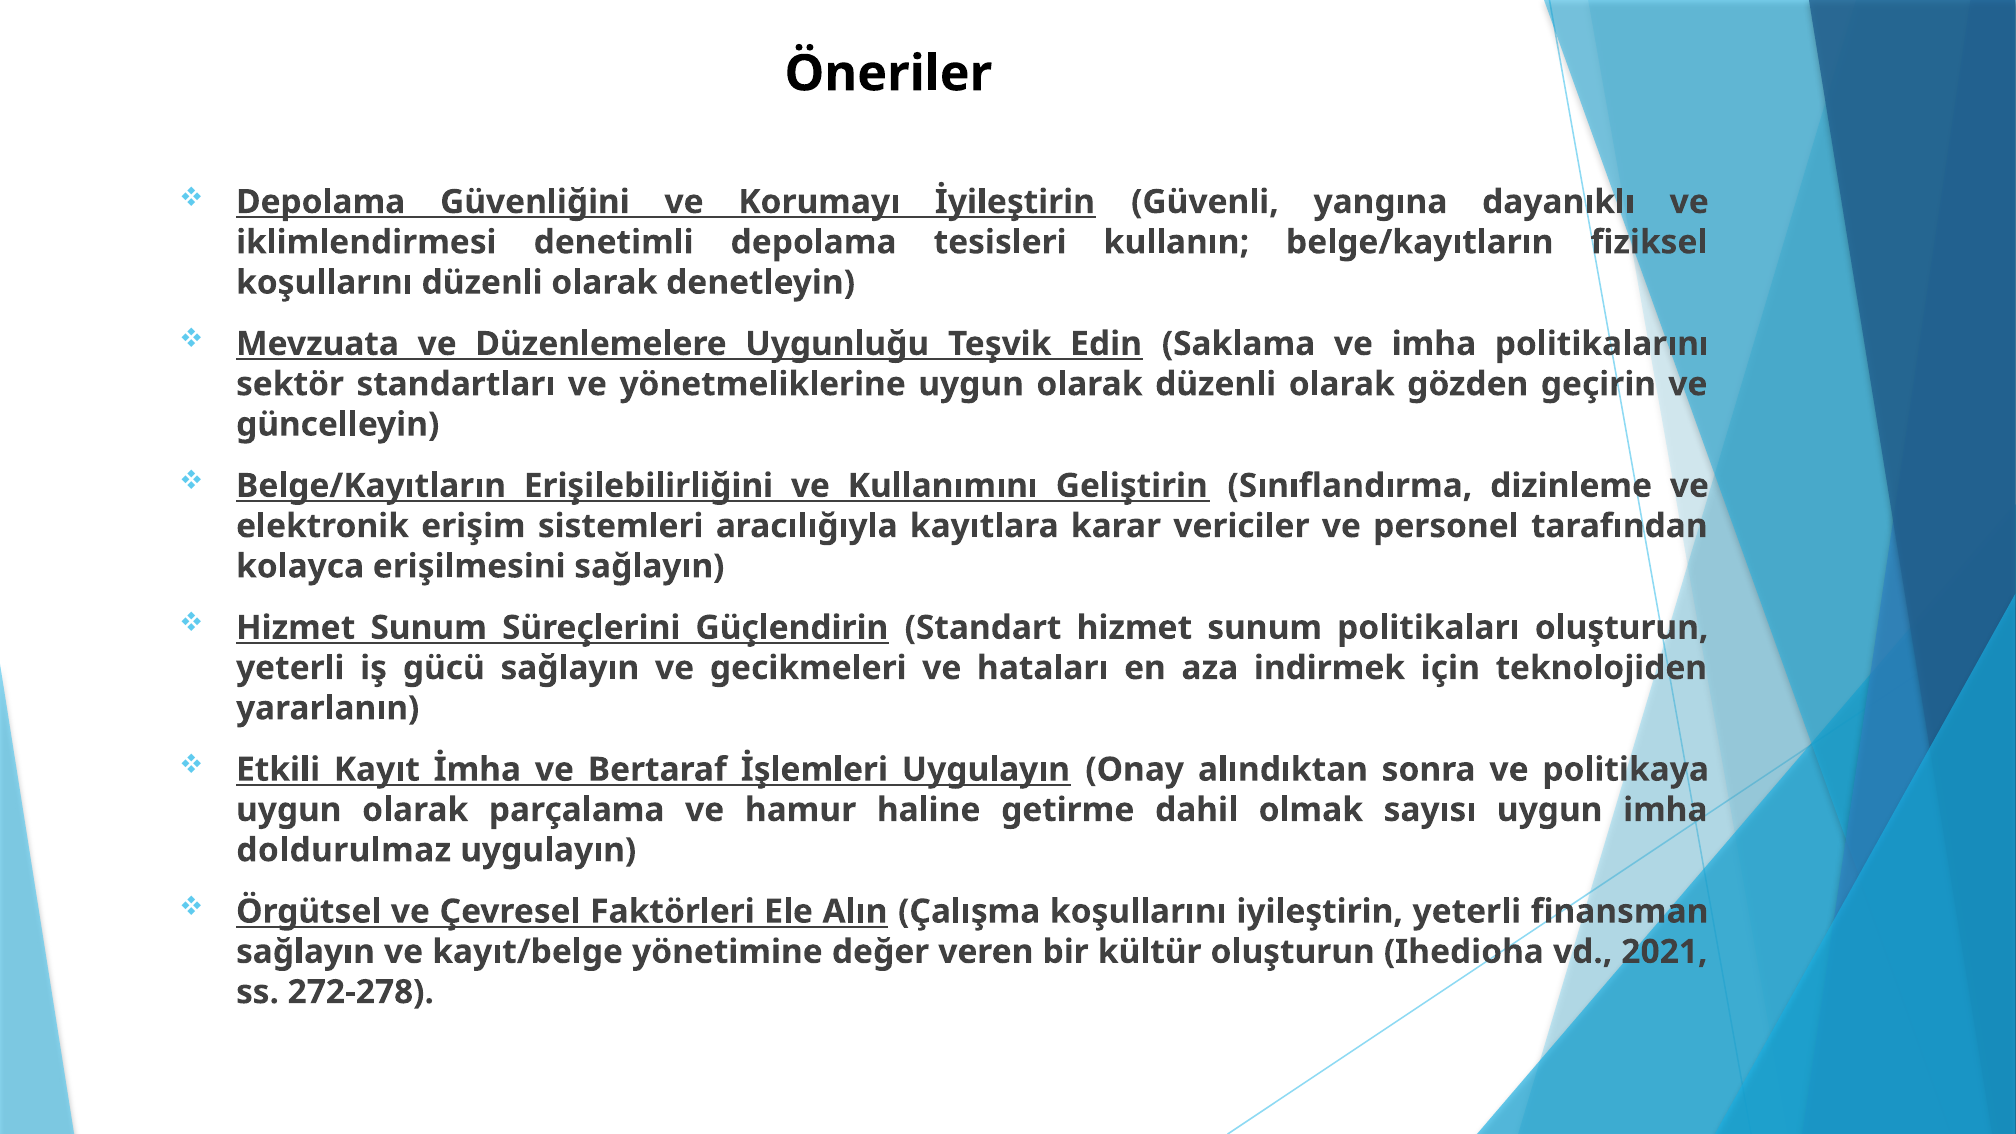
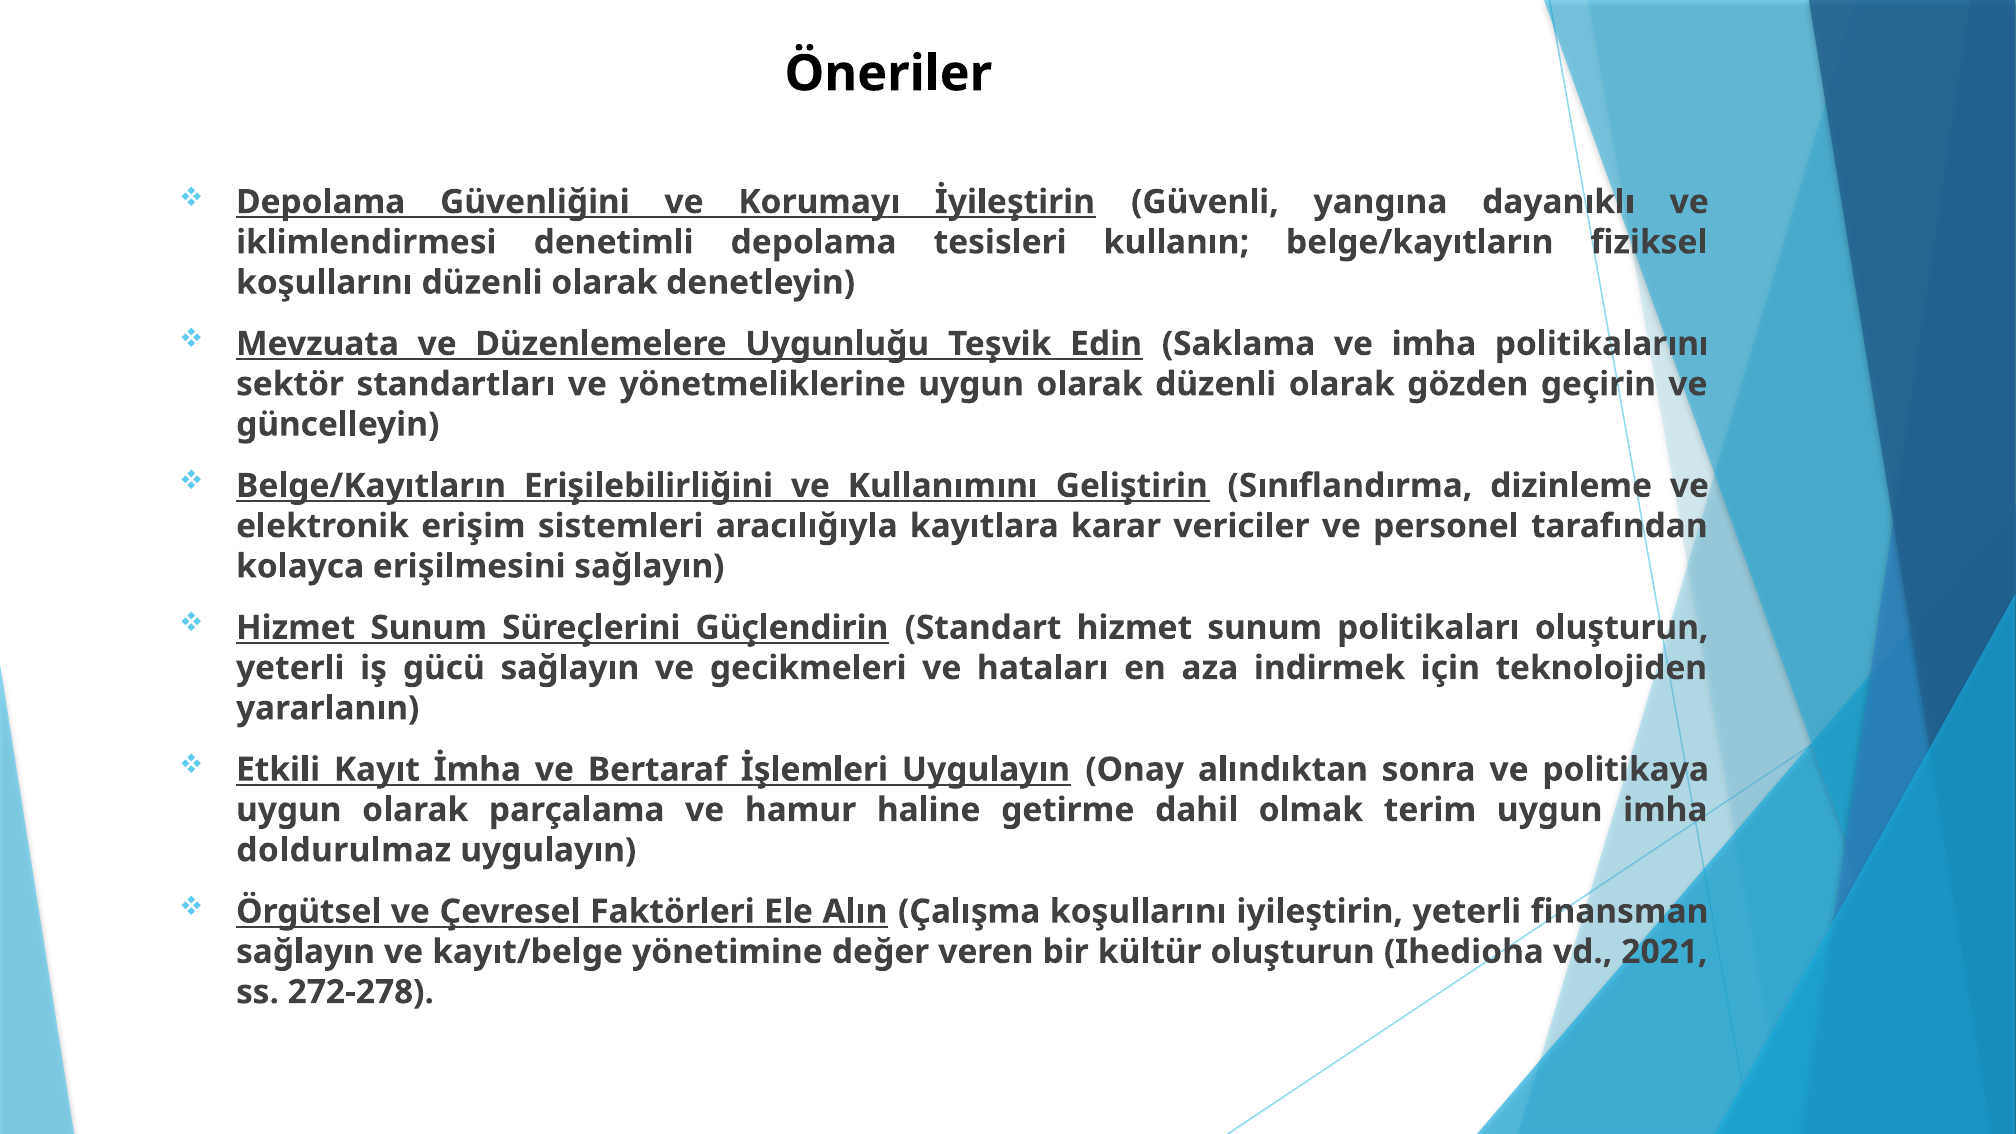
sayısı: sayısı -> terim
